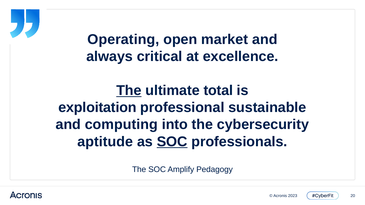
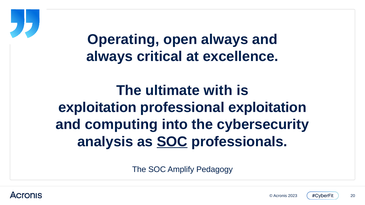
open market: market -> always
The at (129, 91) underline: present -> none
total: total -> with
professional sustainable: sustainable -> exploitation
aptitude: aptitude -> analysis
